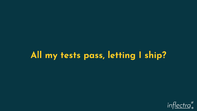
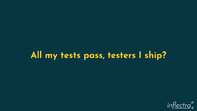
letting: letting -> testers
